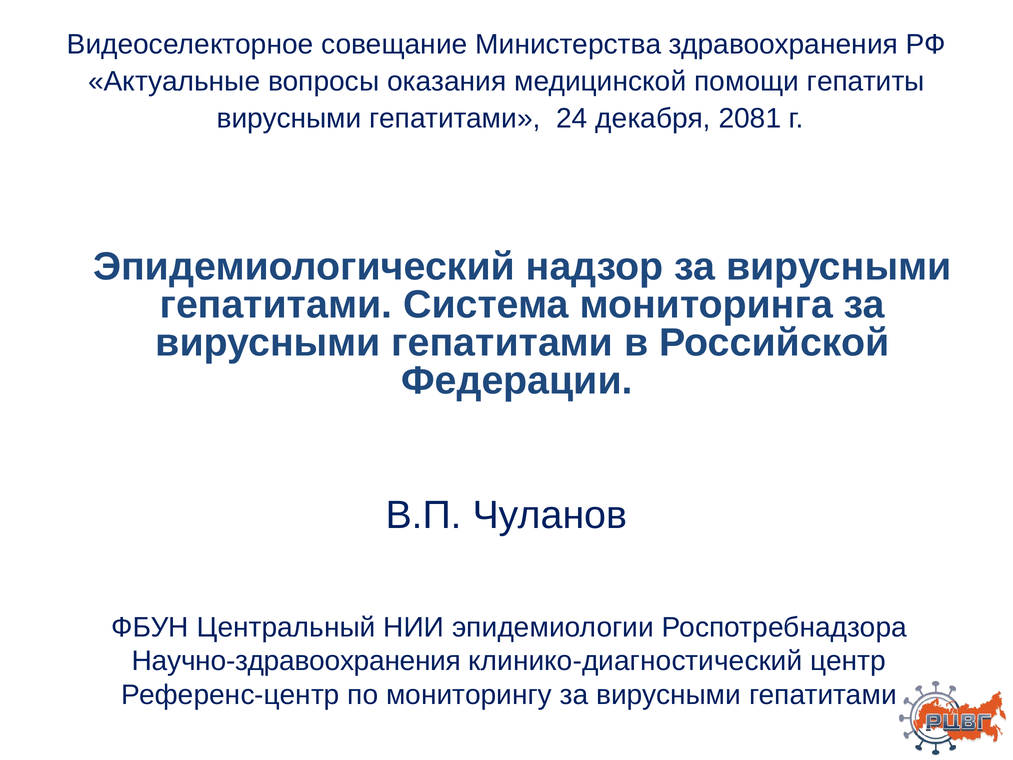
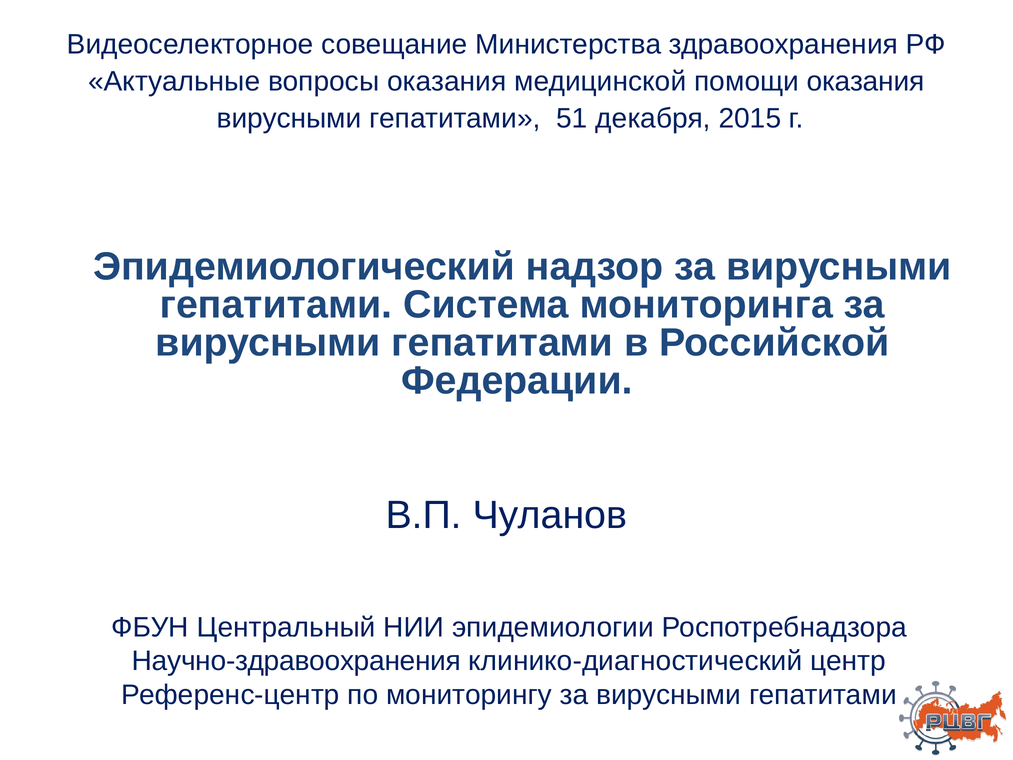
помощи гепатиты: гепатиты -> оказания
24: 24 -> 51
2081: 2081 -> 2015
